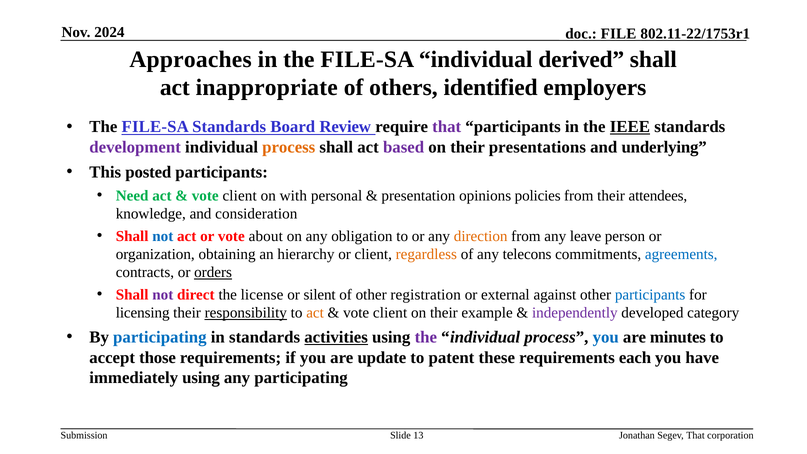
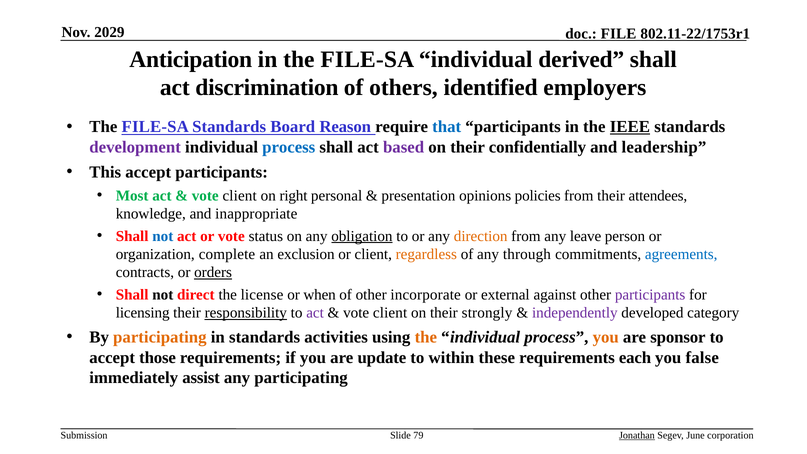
2024: 2024 -> 2029
Approaches: Approaches -> Anticipation
inappropriate: inappropriate -> discrimination
Review: Review -> Reason
that at (447, 127) colour: purple -> blue
process at (289, 147) colour: orange -> blue
presentations: presentations -> confidentially
underlying: underlying -> leadership
This posted: posted -> accept
Need: Need -> Most
with: with -> right
consideration: consideration -> inappropriate
about: about -> status
obligation underline: none -> present
obtaining: obtaining -> complete
hierarchy: hierarchy -> exclusion
telecons: telecons -> through
not at (163, 295) colour: purple -> black
silent: silent -> when
registration: registration -> incorporate
participants at (650, 295) colour: blue -> purple
act at (315, 313) colour: orange -> purple
example: example -> strongly
participating at (160, 337) colour: blue -> orange
activities underline: present -> none
the at (426, 337) colour: purple -> orange
you at (606, 337) colour: blue -> orange
minutes: minutes -> sponsor
patent: patent -> within
have: have -> false
immediately using: using -> assist
13: 13 -> 79
Jonathan underline: none -> present
Segev That: That -> June
